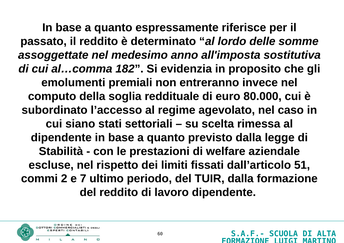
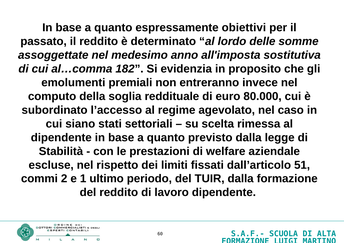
riferisce: riferisce -> obiettivi
7: 7 -> 1
